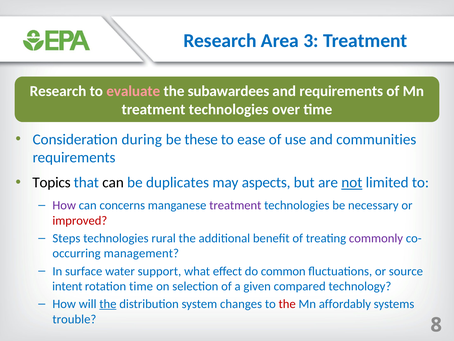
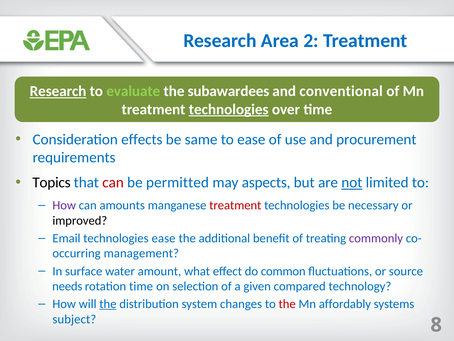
3: 3 -> 2
Research at (58, 91) underline: none -> present
evaluate colour: pink -> light green
and requirements: requirements -> conventional
technologies at (229, 109) underline: none -> present
during: during -> effects
these: these -> same
communities: communities -> procurement
can at (113, 182) colour: black -> red
duplicates: duplicates -> permitted
concerns: concerns -> amounts
treatment at (235, 205) colour: purple -> red
improved colour: red -> black
Steps: Steps -> Email
technologies rural: rural -> ease
support: support -> amount
intent: intent -> needs
trouble: trouble -> subject
